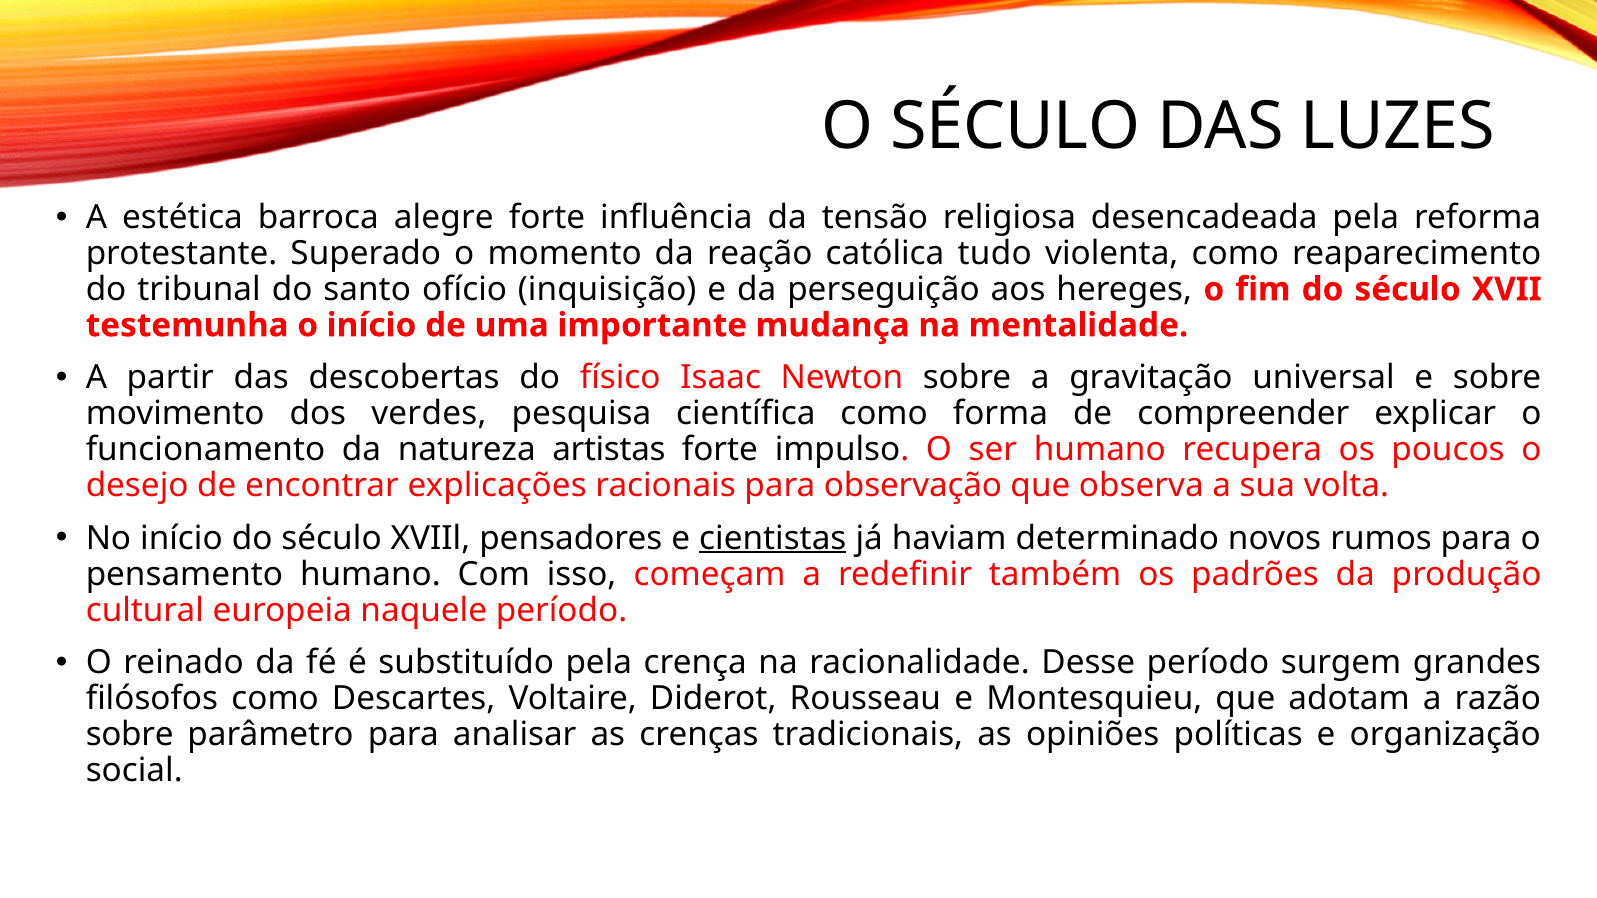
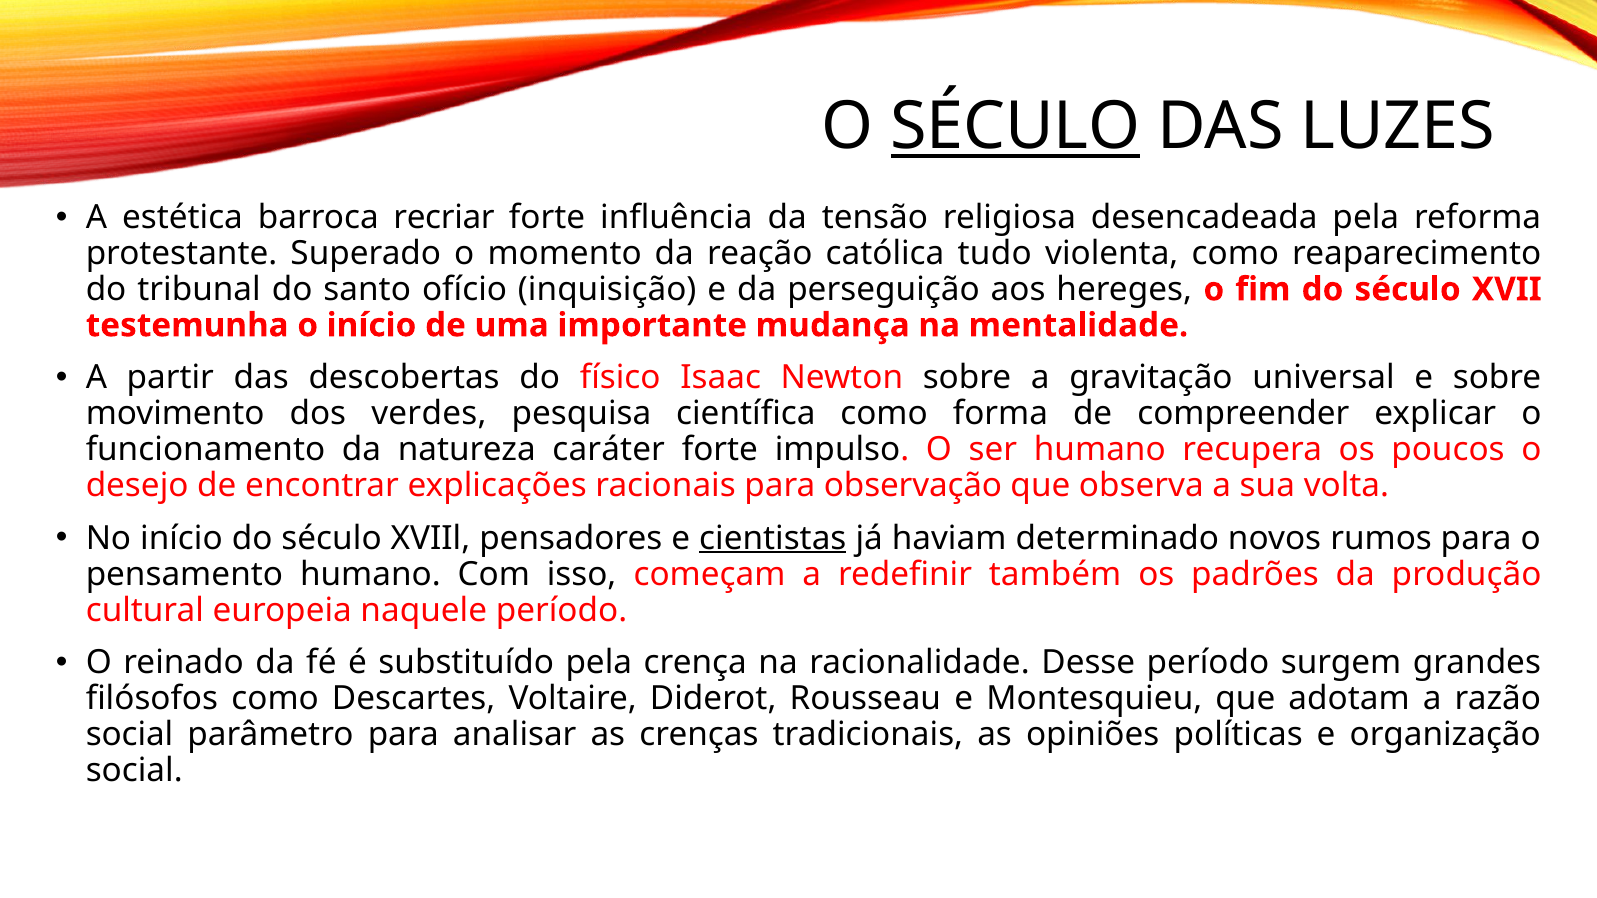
SÉCULO at (1016, 127) underline: none -> present
alegre: alegre -> recriar
artistas: artistas -> caráter
sobre at (130, 735): sobre -> social
